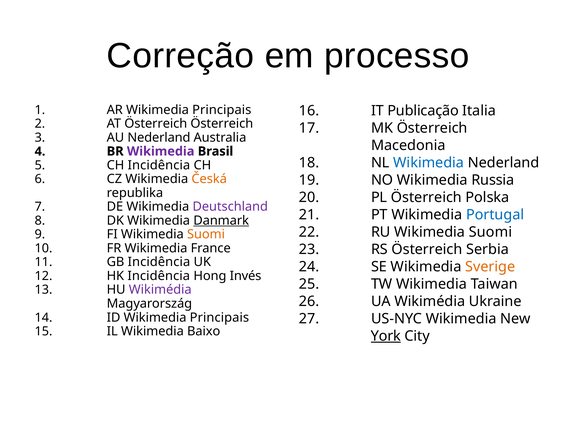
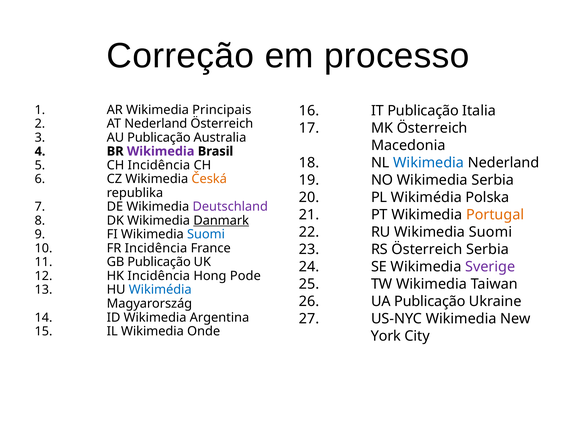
AT Österreich: Österreich -> Nederland
AU Nederland: Nederland -> Publicação
Wikimedia Russia: Russia -> Serbia
PL Österreich: Österreich -> Wikimédia
Portugal colour: blue -> orange
Suomi at (206, 234) colour: orange -> blue
FR Wikimedia: Wikimedia -> Incidência
GB Incidência: Incidência -> Publicação
Sverige colour: orange -> purple
Invés: Invés -> Pode
Wikimédia at (160, 290) colour: purple -> blue
UA Wikimédia: Wikimédia -> Publicação
ID Wikimedia Principais: Principais -> Argentina
Baixo: Baixo -> Onde
York underline: present -> none
